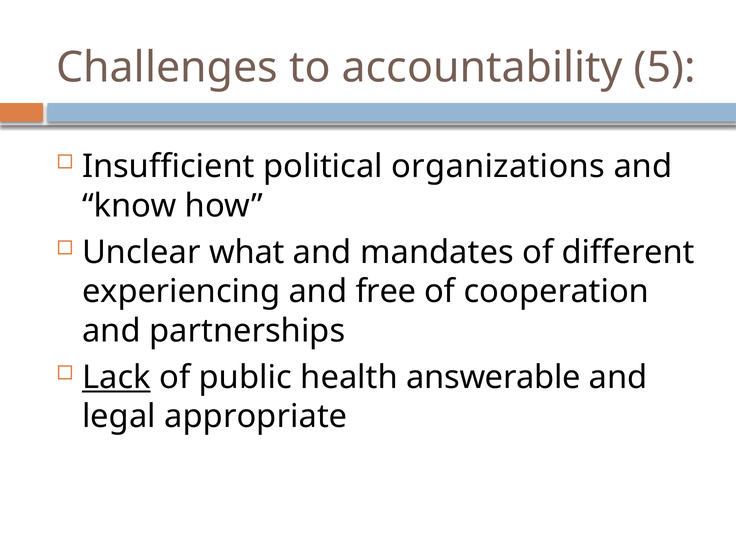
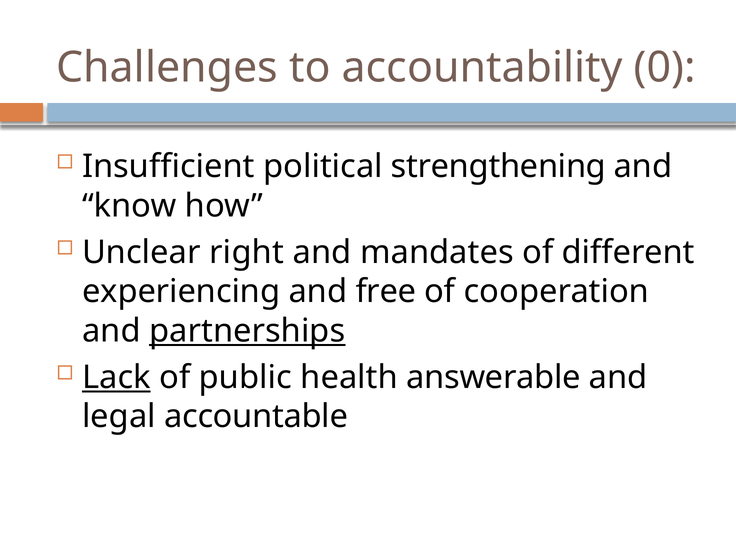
5: 5 -> 0
organizations: organizations -> strengthening
what: what -> right
partnerships underline: none -> present
appropriate: appropriate -> accountable
